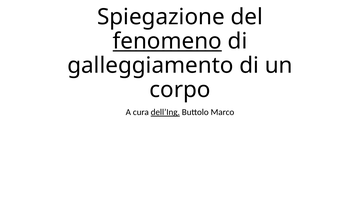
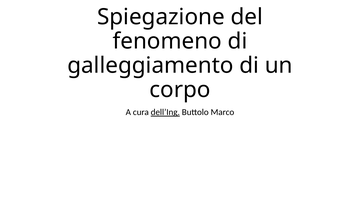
fenomeno underline: present -> none
